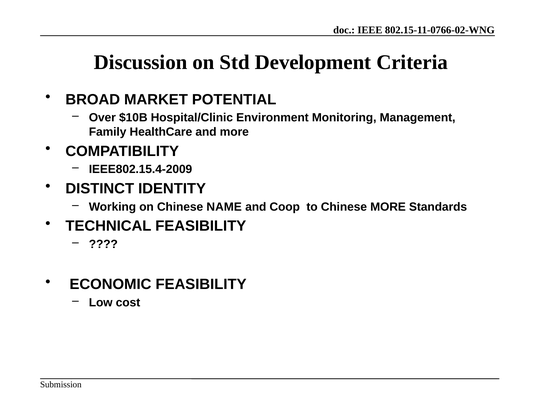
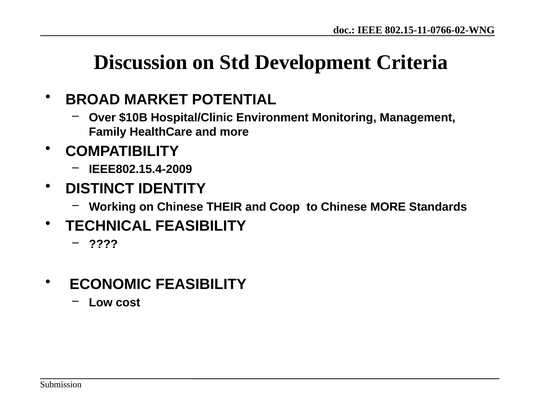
NAME: NAME -> THEIR
